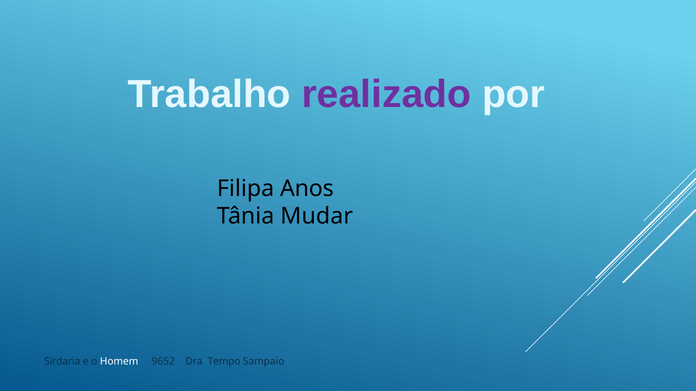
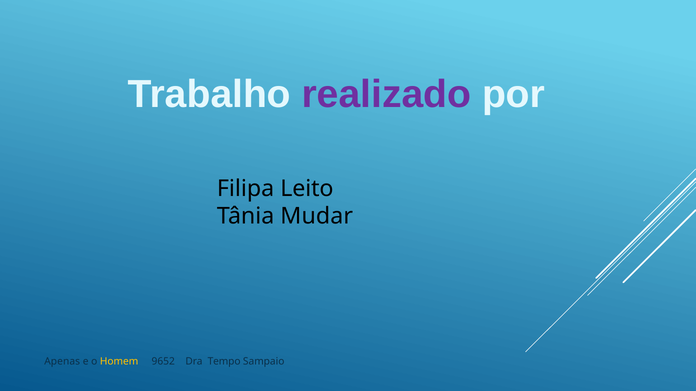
Anos: Anos -> Leito
Sirdaria: Sirdaria -> Apenas
Homem colour: white -> yellow
